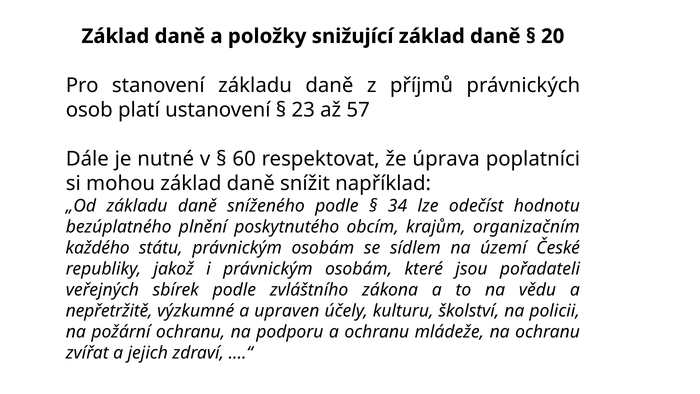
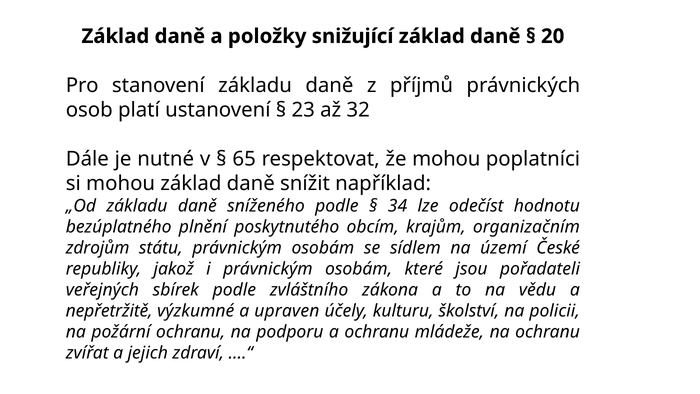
57: 57 -> 32
60: 60 -> 65
že úprava: úprava -> mohou
každého: každého -> zdrojům
